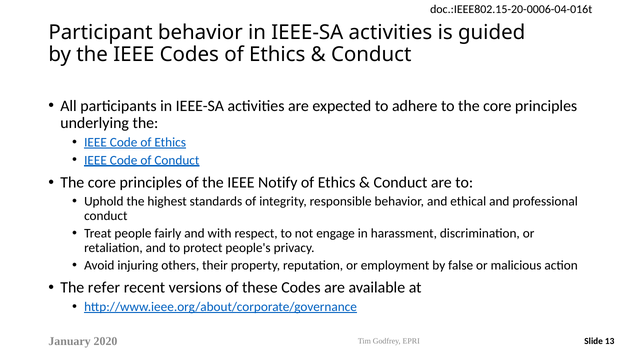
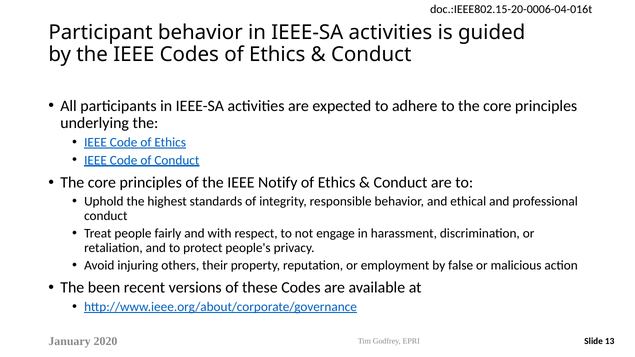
refer: refer -> been
